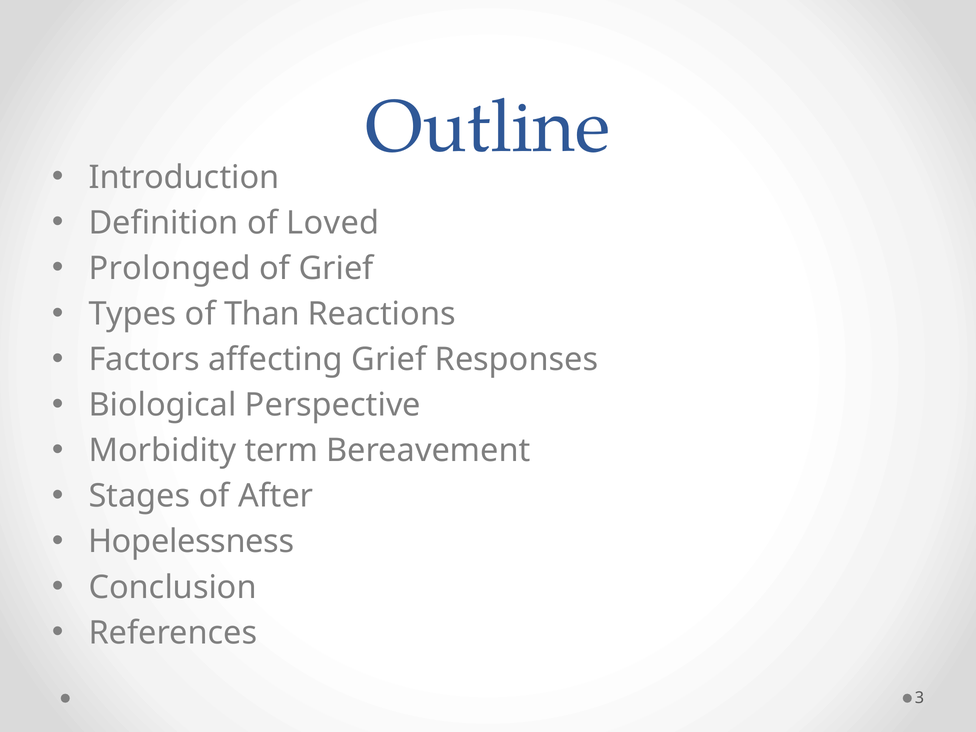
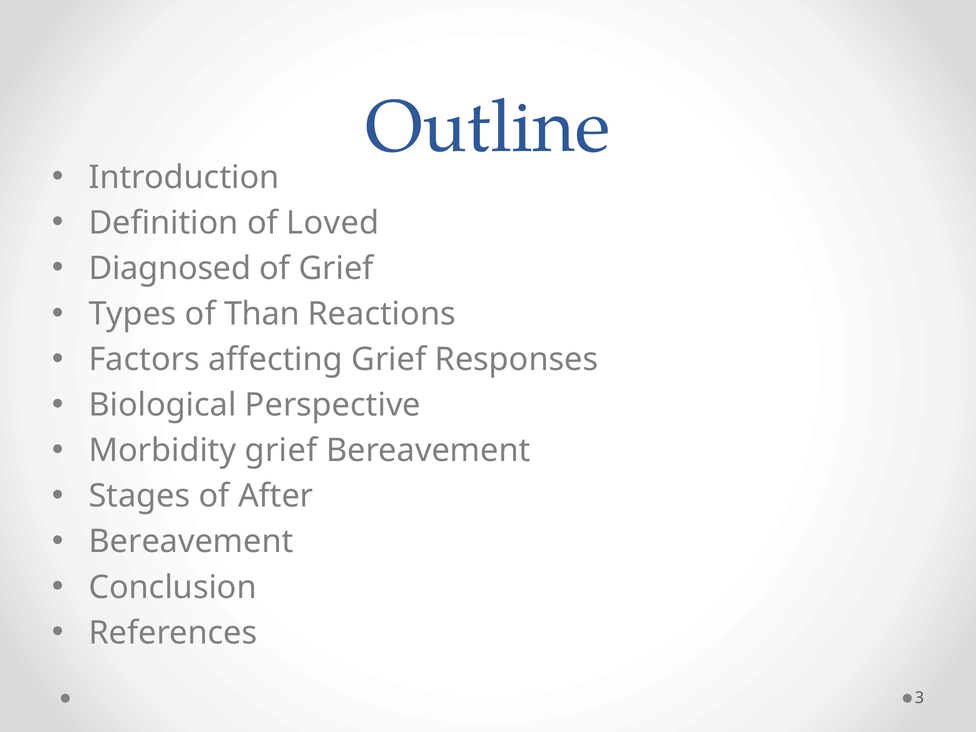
Prolonged: Prolonged -> Diagnosed
Morbidity term: term -> grief
Hopelessness at (191, 542): Hopelessness -> Bereavement
